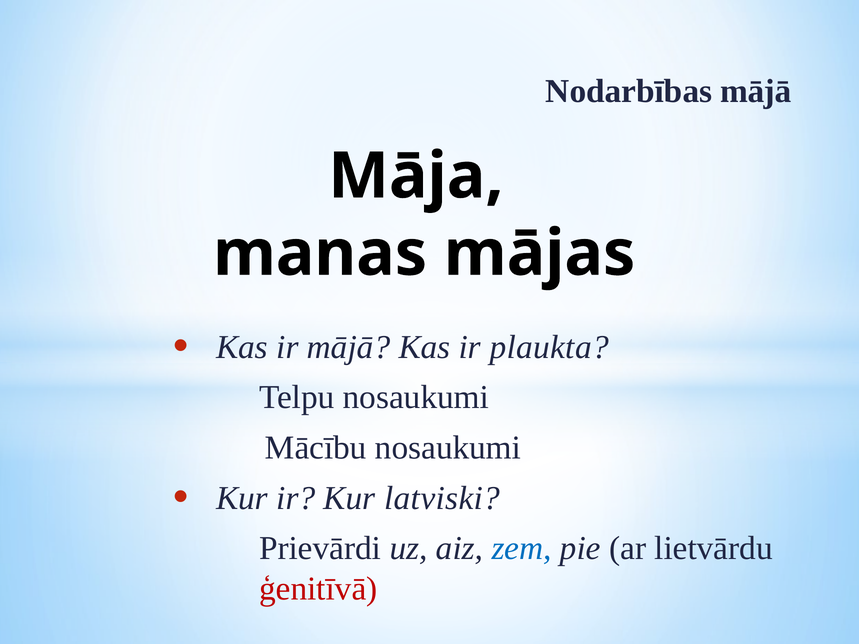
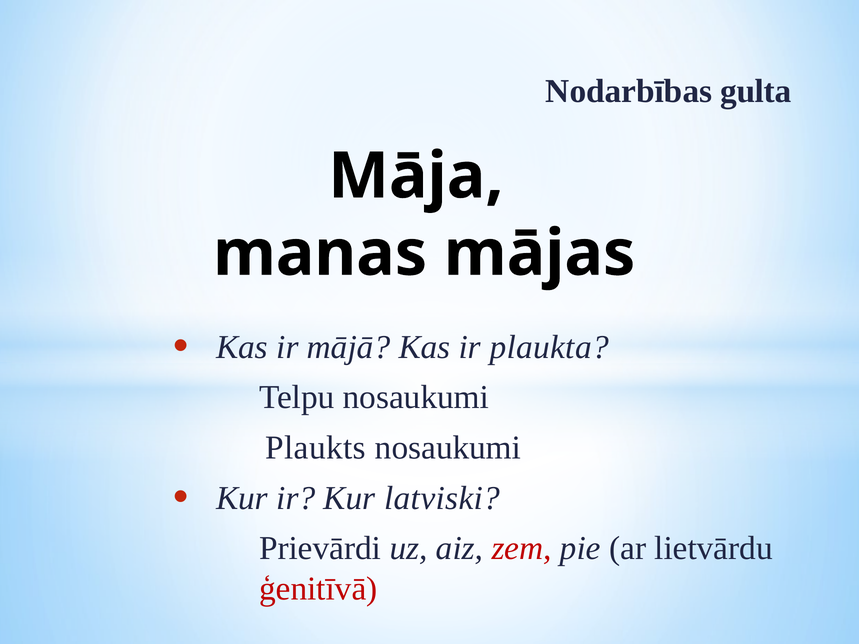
Nodarbības mājā: mājā -> gulta
Mācību: Mācību -> Plaukts
zem colour: blue -> red
